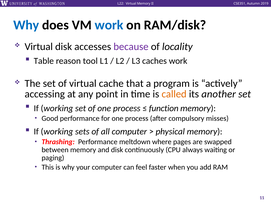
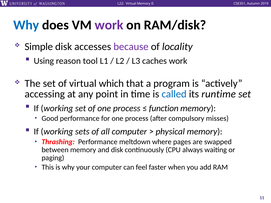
work at (109, 25) colour: blue -> purple
Virtual at (39, 47): Virtual -> Simple
Table: Table -> Using
cache: cache -> which
called colour: orange -> blue
another: another -> runtime
